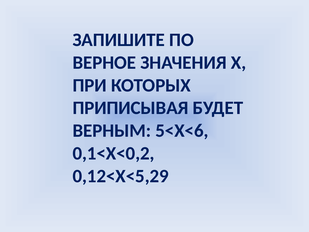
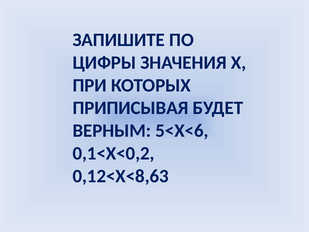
ВЕРНОЕ: ВЕРНОЕ -> ЦИФРЫ
0,12<X<5,29: 0,12<X<5,29 -> 0,12<X<8,63
